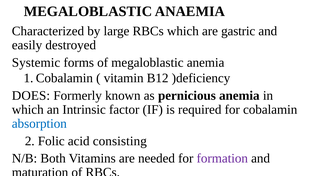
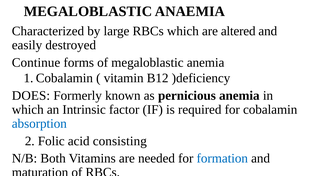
gastric: gastric -> altered
Systemic: Systemic -> Continue
formation colour: purple -> blue
